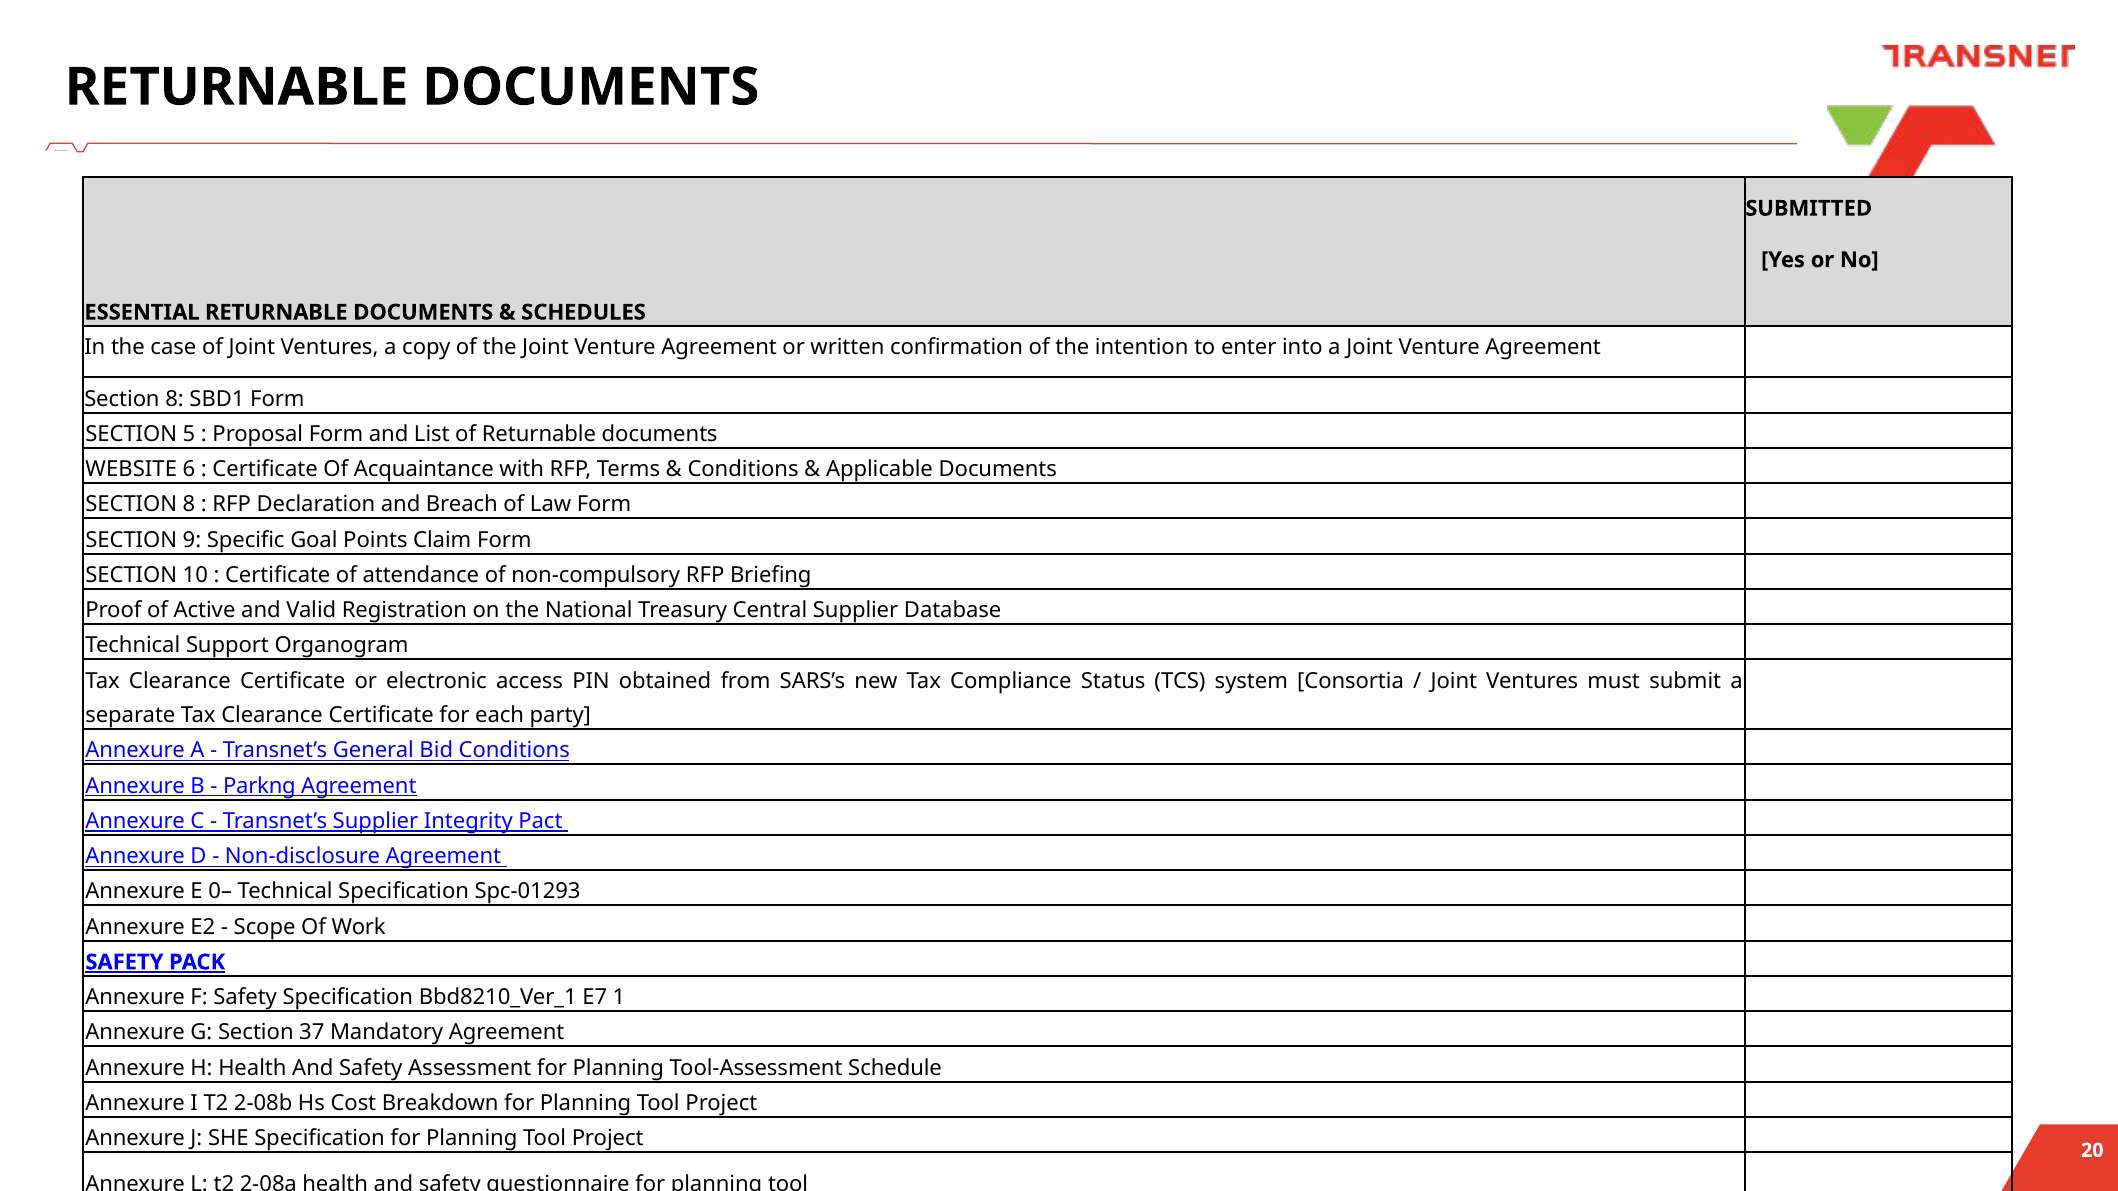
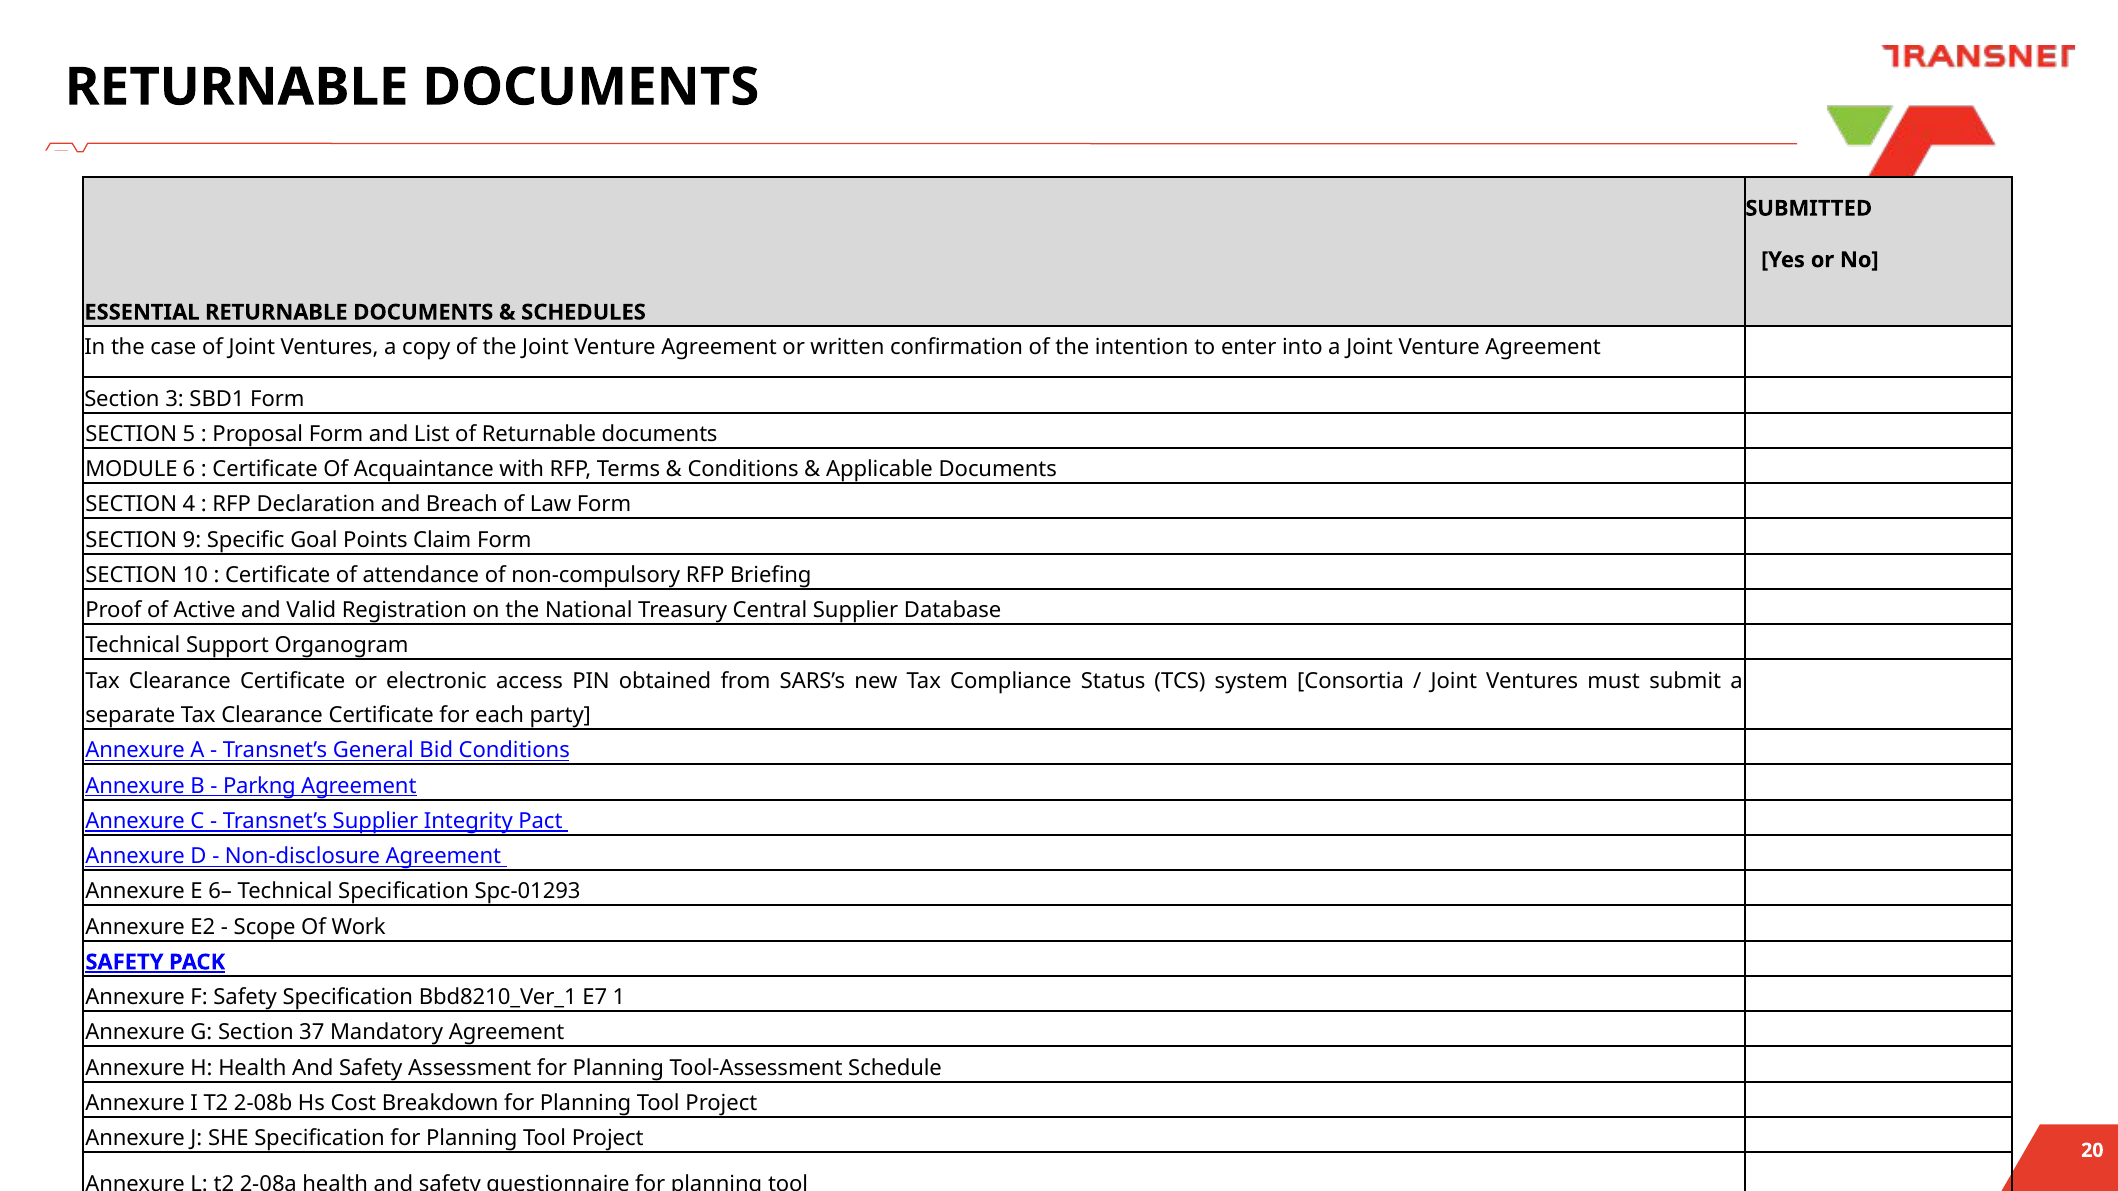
8 at (175, 399): 8 -> 3
WEBSITE: WEBSITE -> MODULE
8 at (189, 505): 8 -> 4
0–: 0– -> 6–
